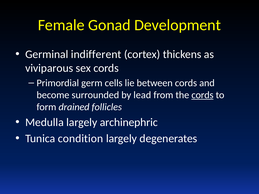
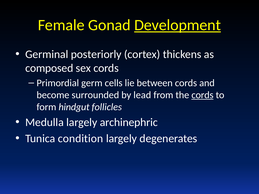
Development underline: none -> present
indifferent: indifferent -> posteriorly
viviparous: viviparous -> composed
drained: drained -> hindgut
